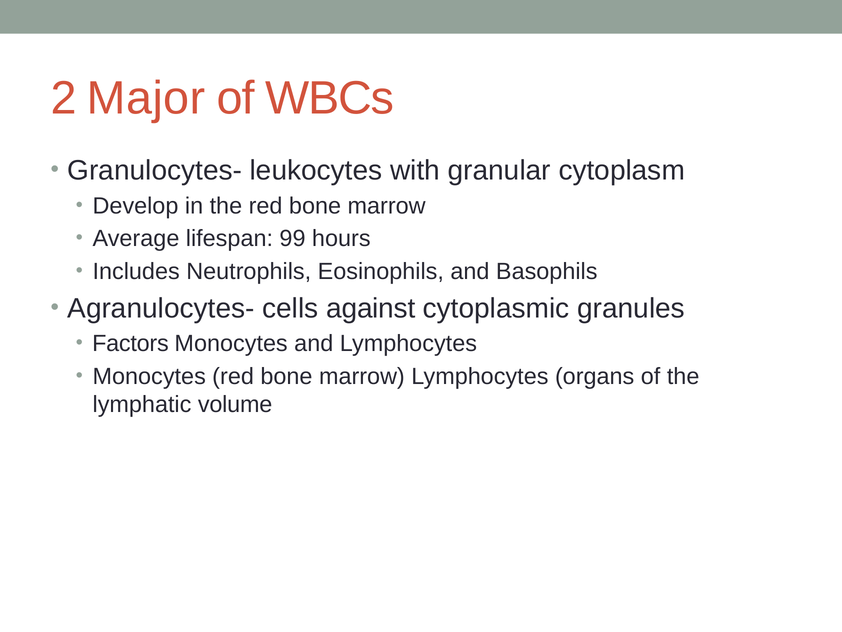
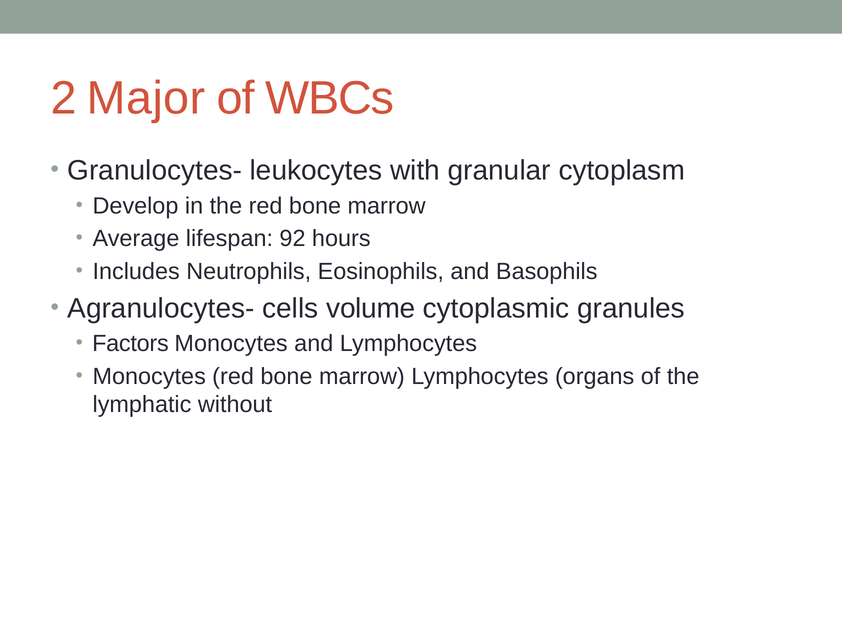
99: 99 -> 92
against: against -> volume
volume: volume -> without
